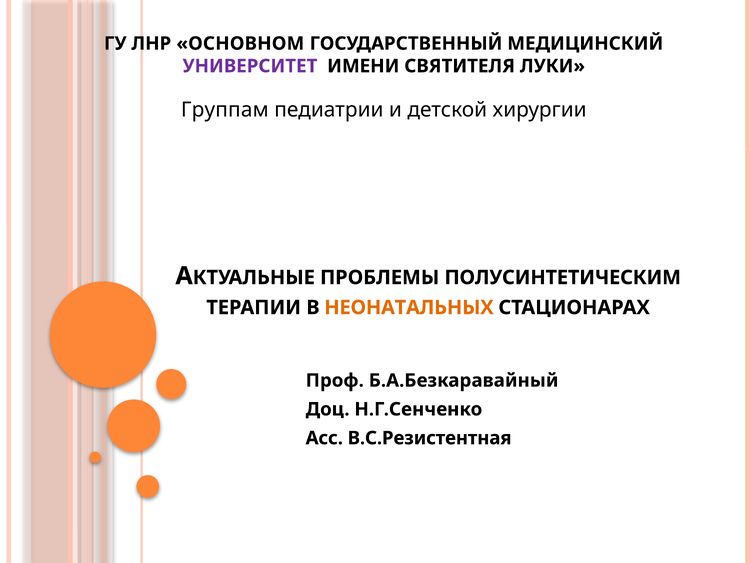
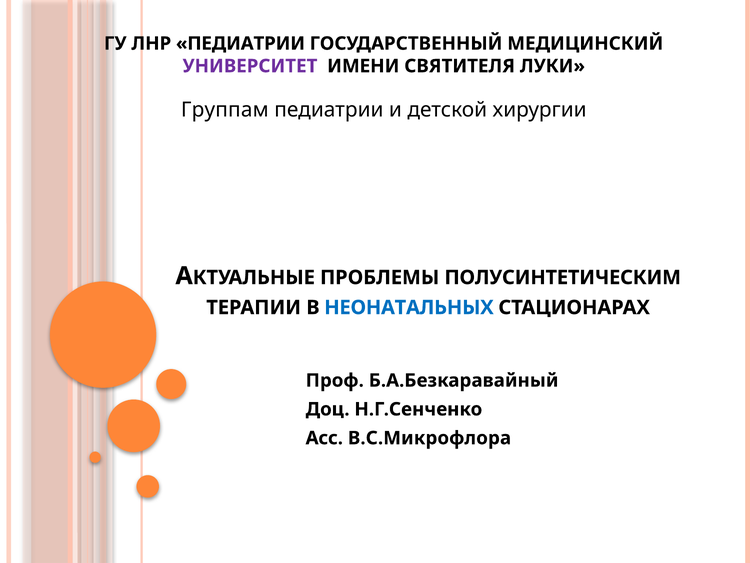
ЛНР ОСНОВНОМ: ОСНОВНОМ -> ПЕДИАТРИИ
НЕОНАТАЛЬНЫХ colour: orange -> blue
В.С.Резистентная: В.С.Резистентная -> В.С.Микрофлора
